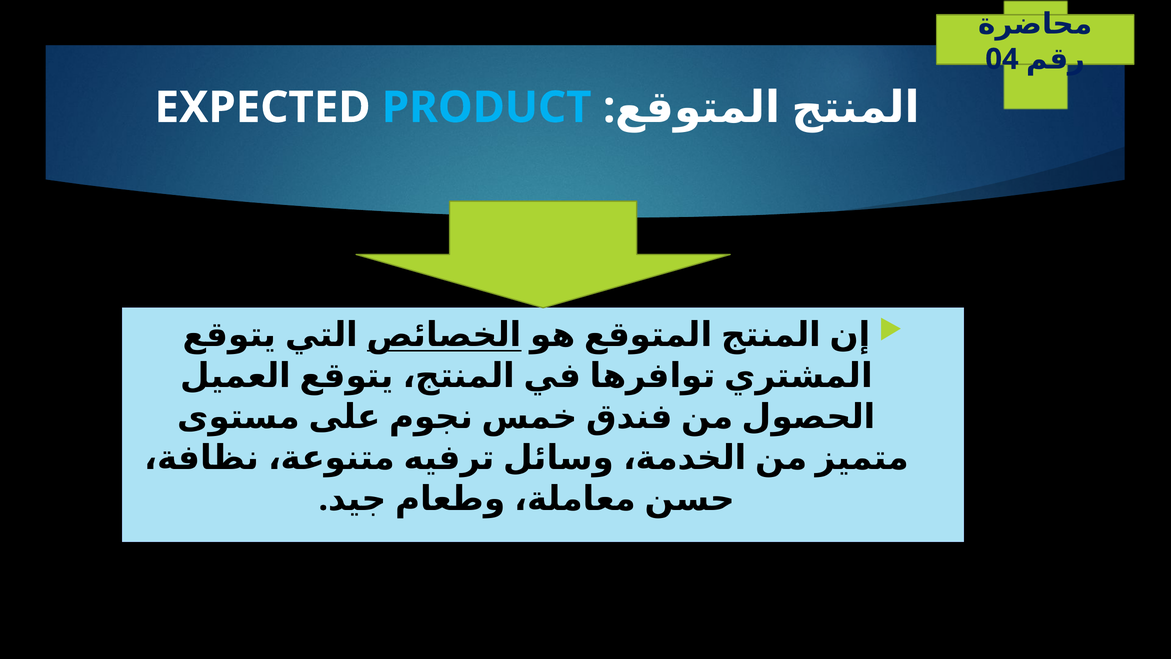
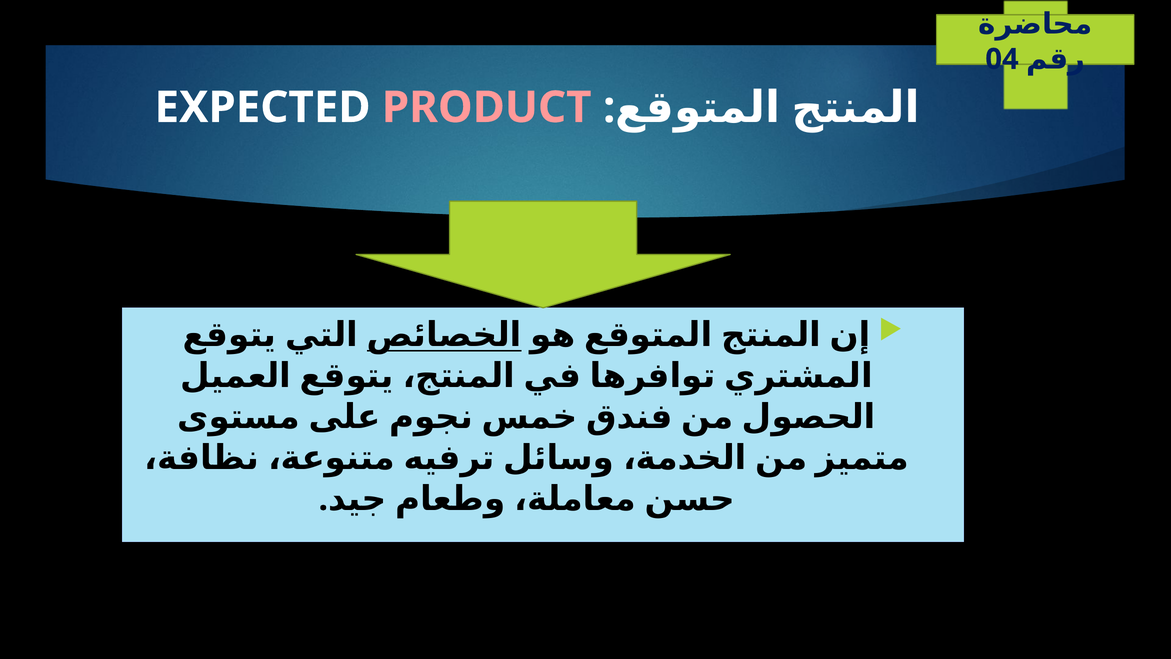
PRODUCT colour: light blue -> pink
